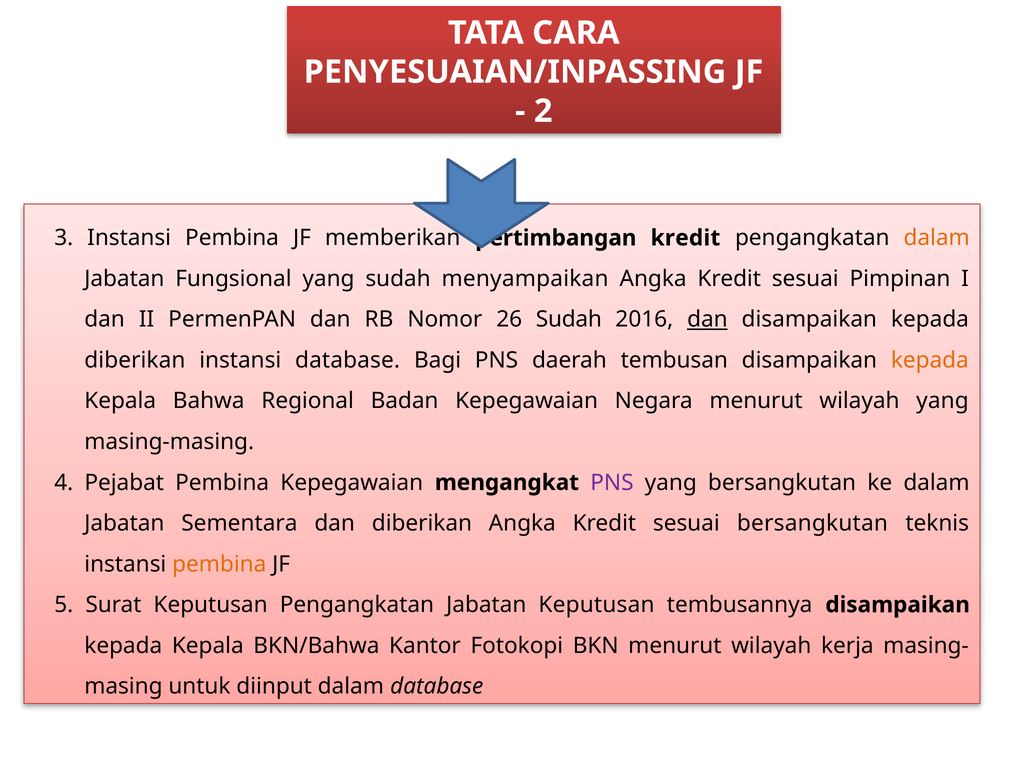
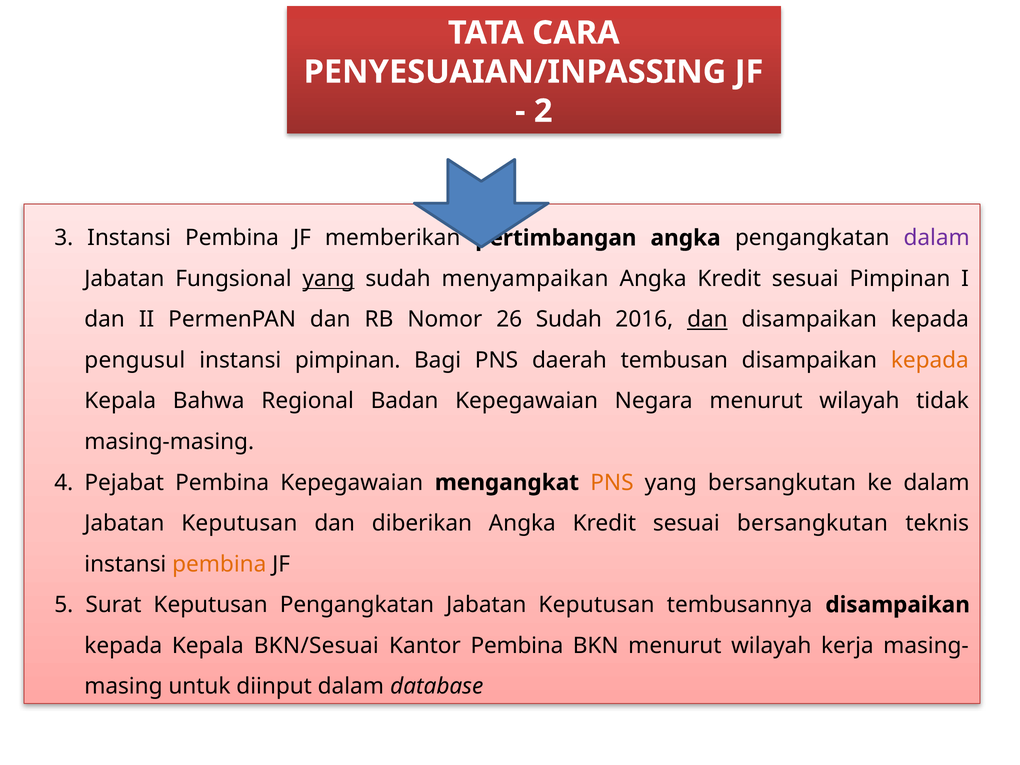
kredit at (685, 238): kredit -> angka
dalam at (937, 238) colour: orange -> purple
yang at (329, 279) underline: none -> present
diberikan at (135, 360): diberikan -> pengusul
instansi database: database -> pimpinan
wilayah yang: yang -> tidak
PNS at (612, 483) colour: purple -> orange
Sementara at (239, 523): Sementara -> Keputusan
BKN/Bahwa: BKN/Bahwa -> BKN/Sesuai
Kantor Fotokopi: Fotokopi -> Pembina
